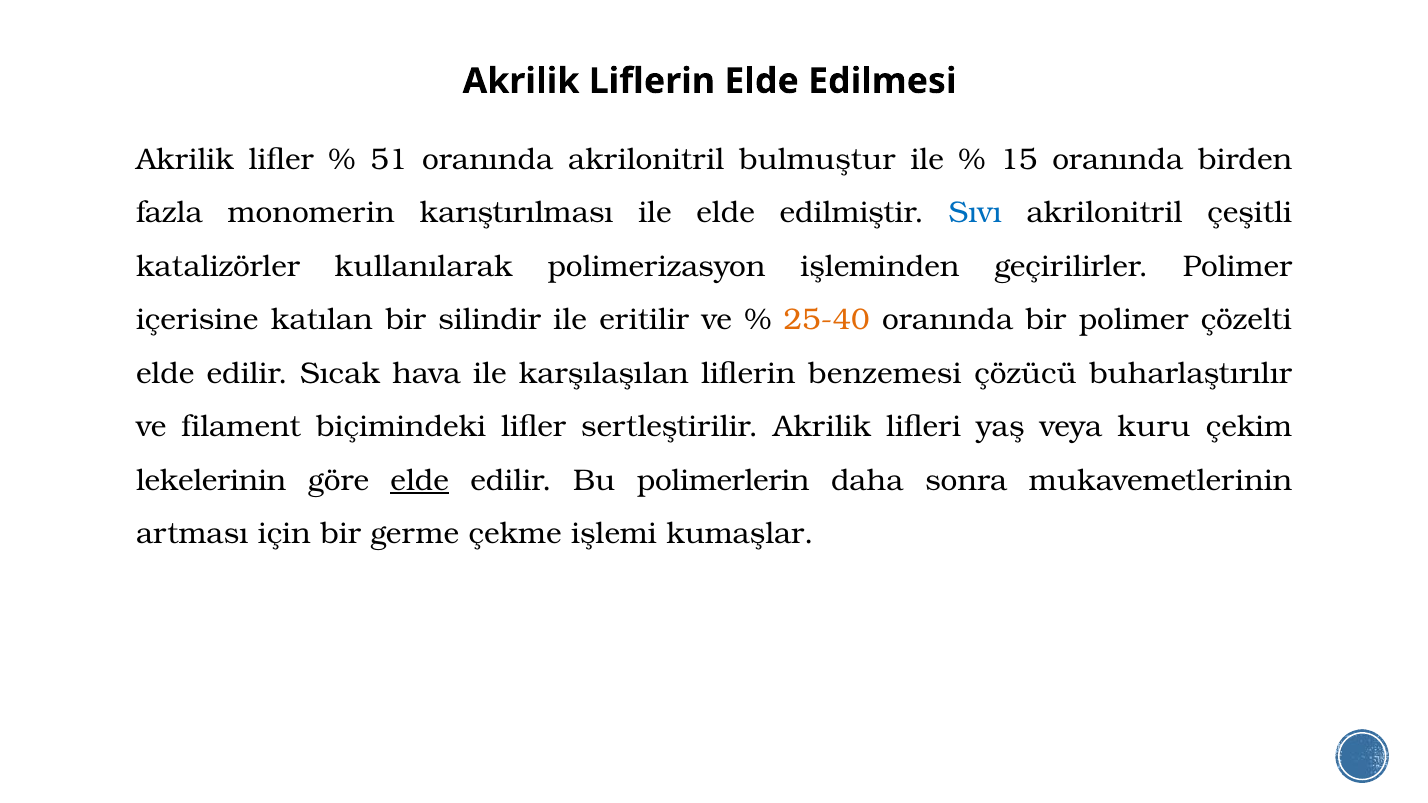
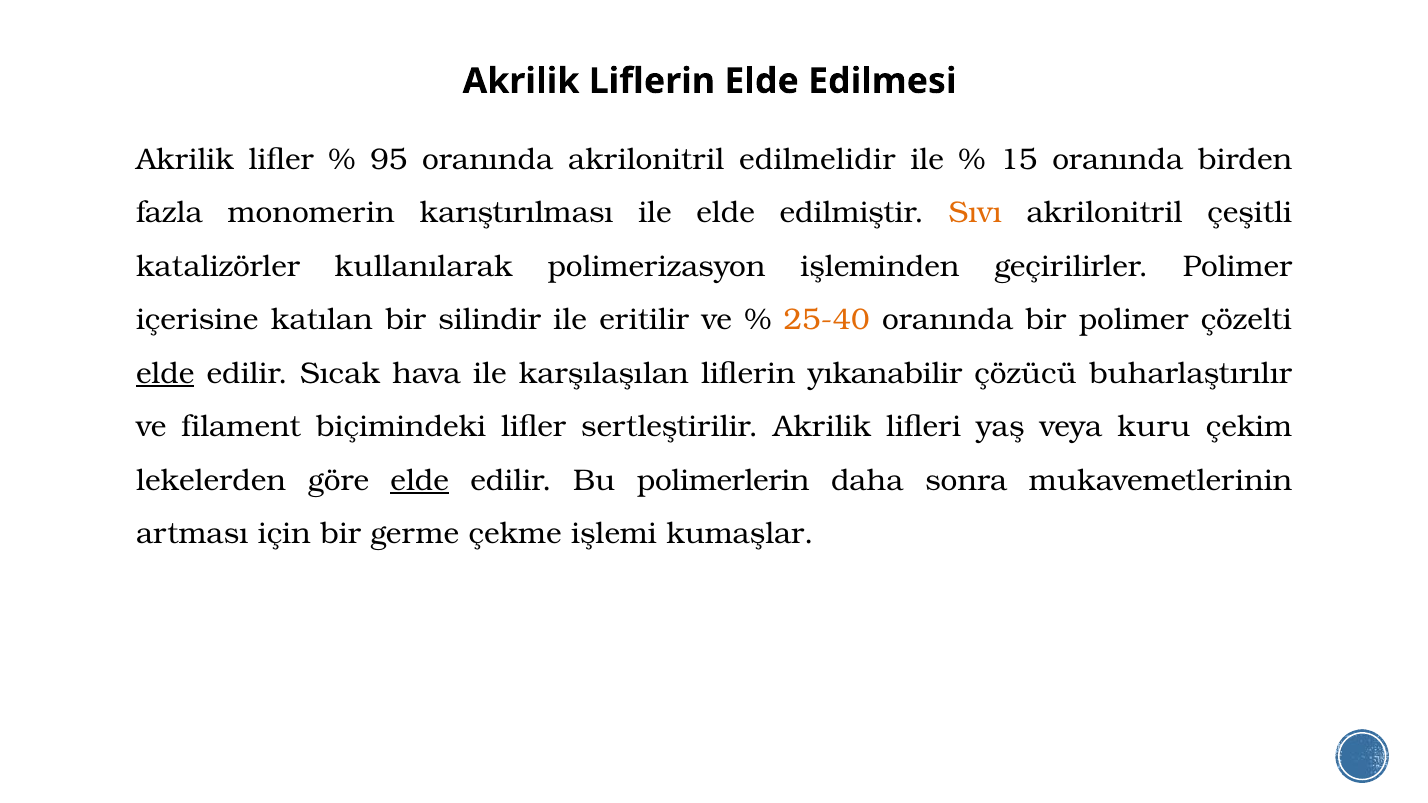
51: 51 -> 95
bulmuştur: bulmuştur -> edilmelidir
Sıvı colour: blue -> orange
elde at (165, 374) underline: none -> present
benzemesi: benzemesi -> yıkanabilir
lekelerinin: lekelerinin -> lekelerden
